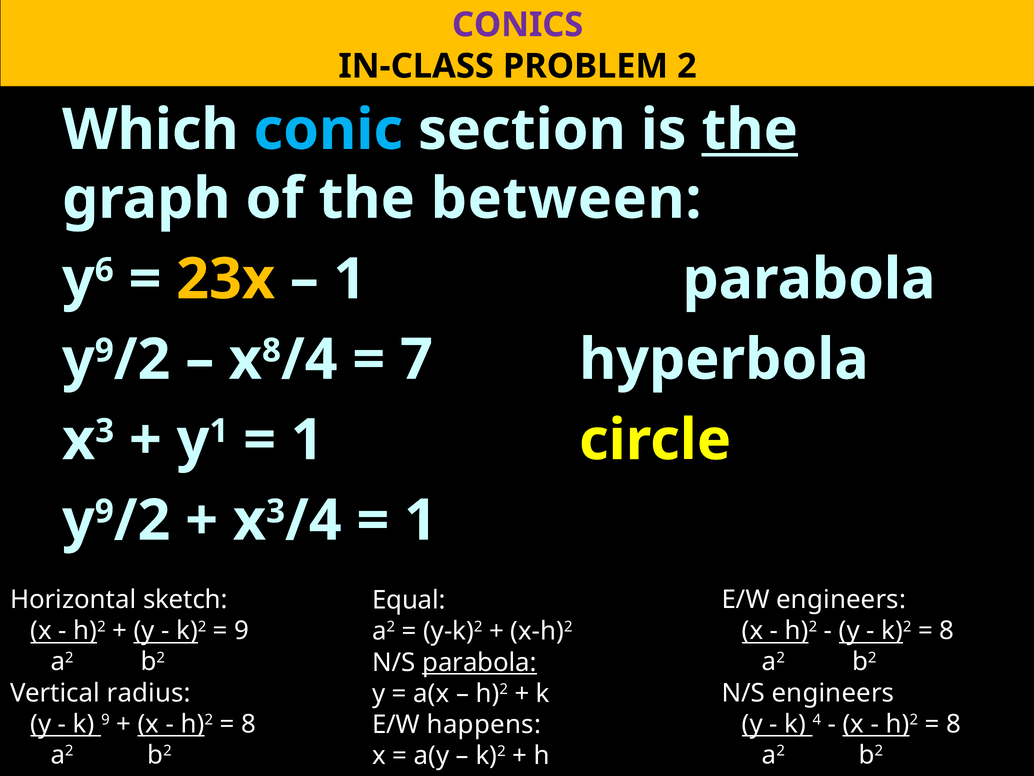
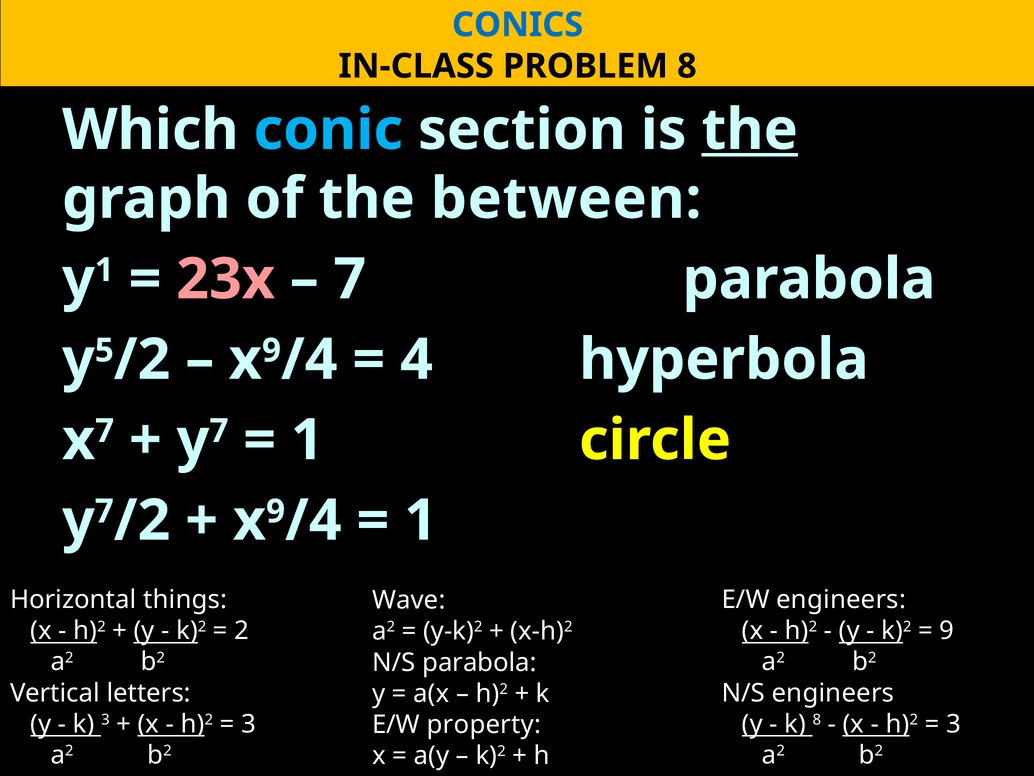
CONICS colour: purple -> blue
PROBLEM 2: 2 -> 8
y 6: 6 -> 1
23x colour: yellow -> pink
1 at (350, 279): 1 -> 7
9 at (104, 350): 9 -> 5
8 at (271, 350): 8 -> 9
7: 7 -> 4
3 at (105, 431): 3 -> 7
1 at (219, 431): 1 -> 7
9 at (104, 511): 9 -> 7
3 at (276, 511): 3 -> 9
sketch: sketch -> things
Equal: Equal -> Wave
9 at (242, 631): 9 -> 2
8 at (947, 631): 8 -> 9
parabola at (480, 662) underline: present -> none
radius: radius -> letters
k 9: 9 -> 3
8 at (248, 724): 8 -> 3
k 4: 4 -> 8
8 at (954, 724): 8 -> 3
happens: happens -> property
